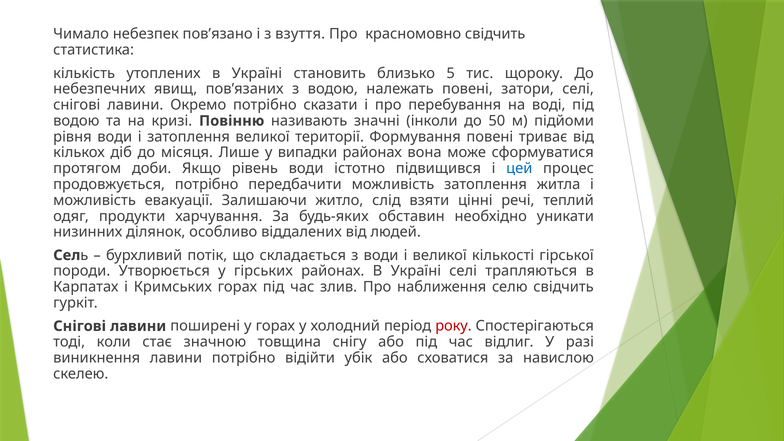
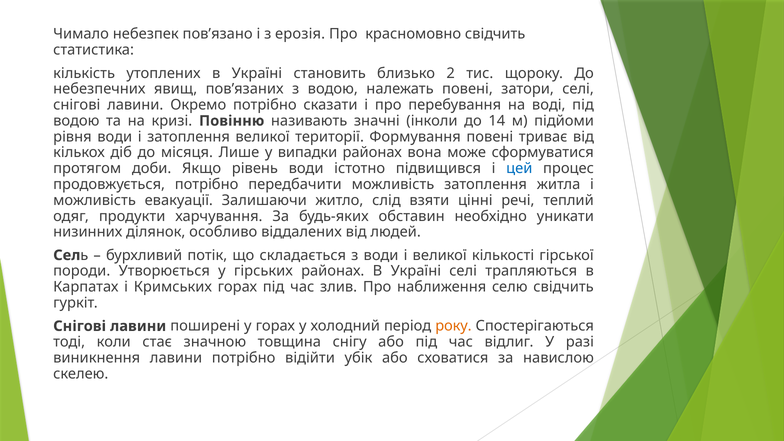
взуття: взуття -> ерозія
5: 5 -> 2
50: 50 -> 14
року colour: red -> orange
